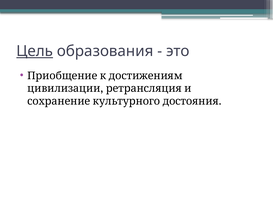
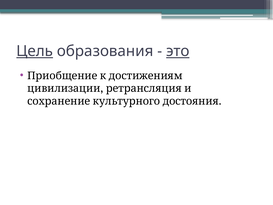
это underline: none -> present
